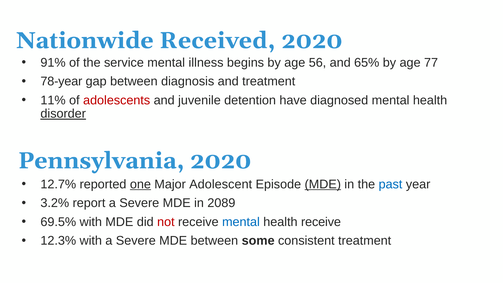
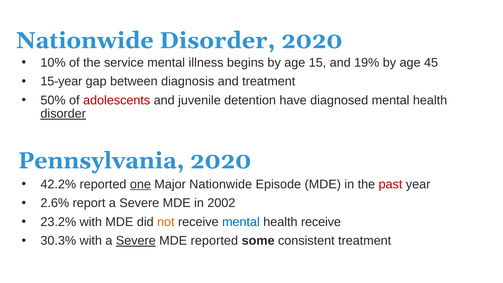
Nationwide Received: Received -> Disorder
91%: 91% -> 10%
56: 56 -> 15
65%: 65% -> 19%
77: 77 -> 45
78-year: 78-year -> 15-year
11%: 11% -> 50%
12.7%: 12.7% -> 42.2%
Major Adolescent: Adolescent -> Nationwide
MDE at (323, 184) underline: present -> none
past colour: blue -> red
3.2%: 3.2% -> 2.6%
2089: 2089 -> 2002
69.5%: 69.5% -> 23.2%
not colour: red -> orange
12.3%: 12.3% -> 30.3%
Severe at (136, 241) underline: none -> present
MDE between: between -> reported
